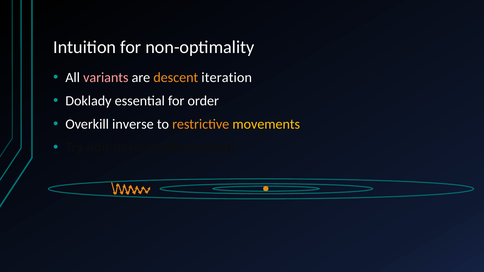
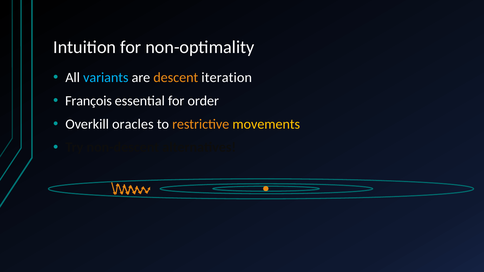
variants colour: pink -> light blue
Doklady: Doklady -> François
inverse: inverse -> oracles
